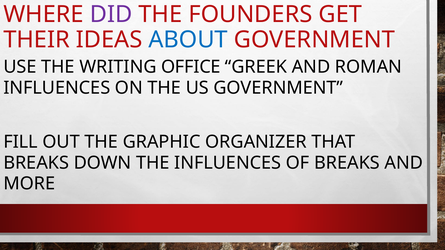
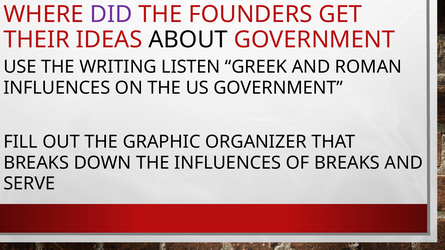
ABOUT colour: blue -> black
OFFICE: OFFICE -> LISTEN
MORE: MORE -> SERVE
